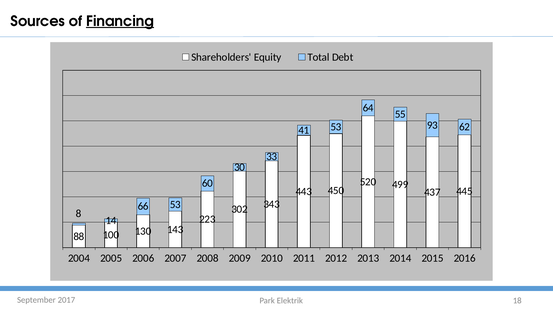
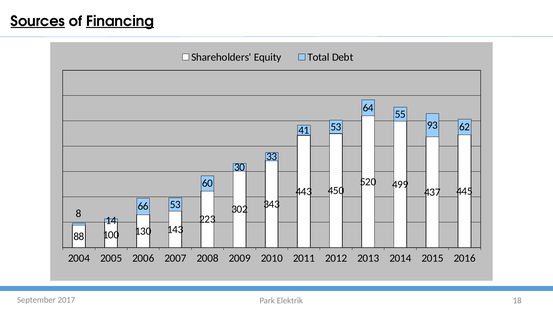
Sources underline: none -> present
